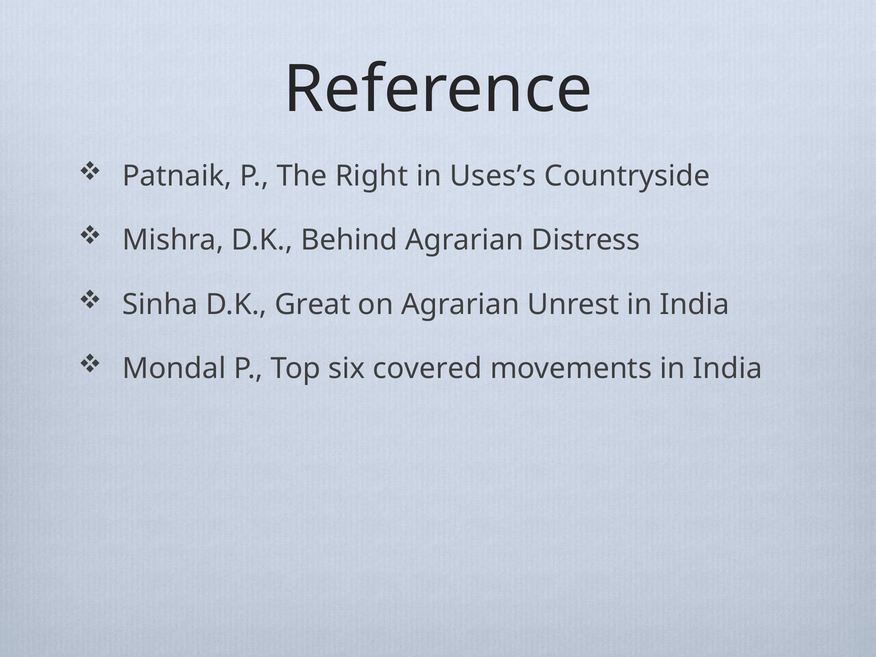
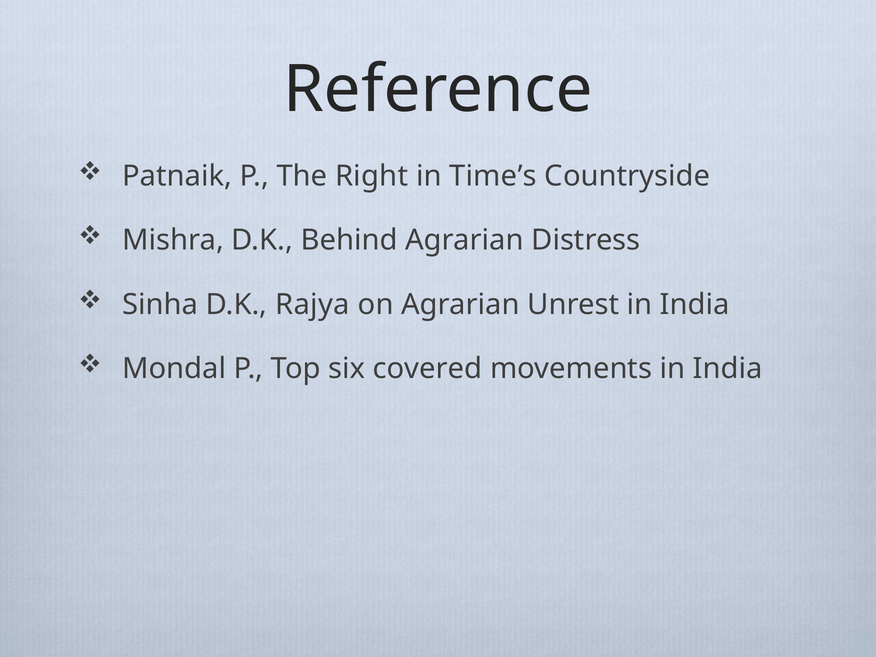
Uses’s: Uses’s -> Time’s
Great: Great -> Rajya
